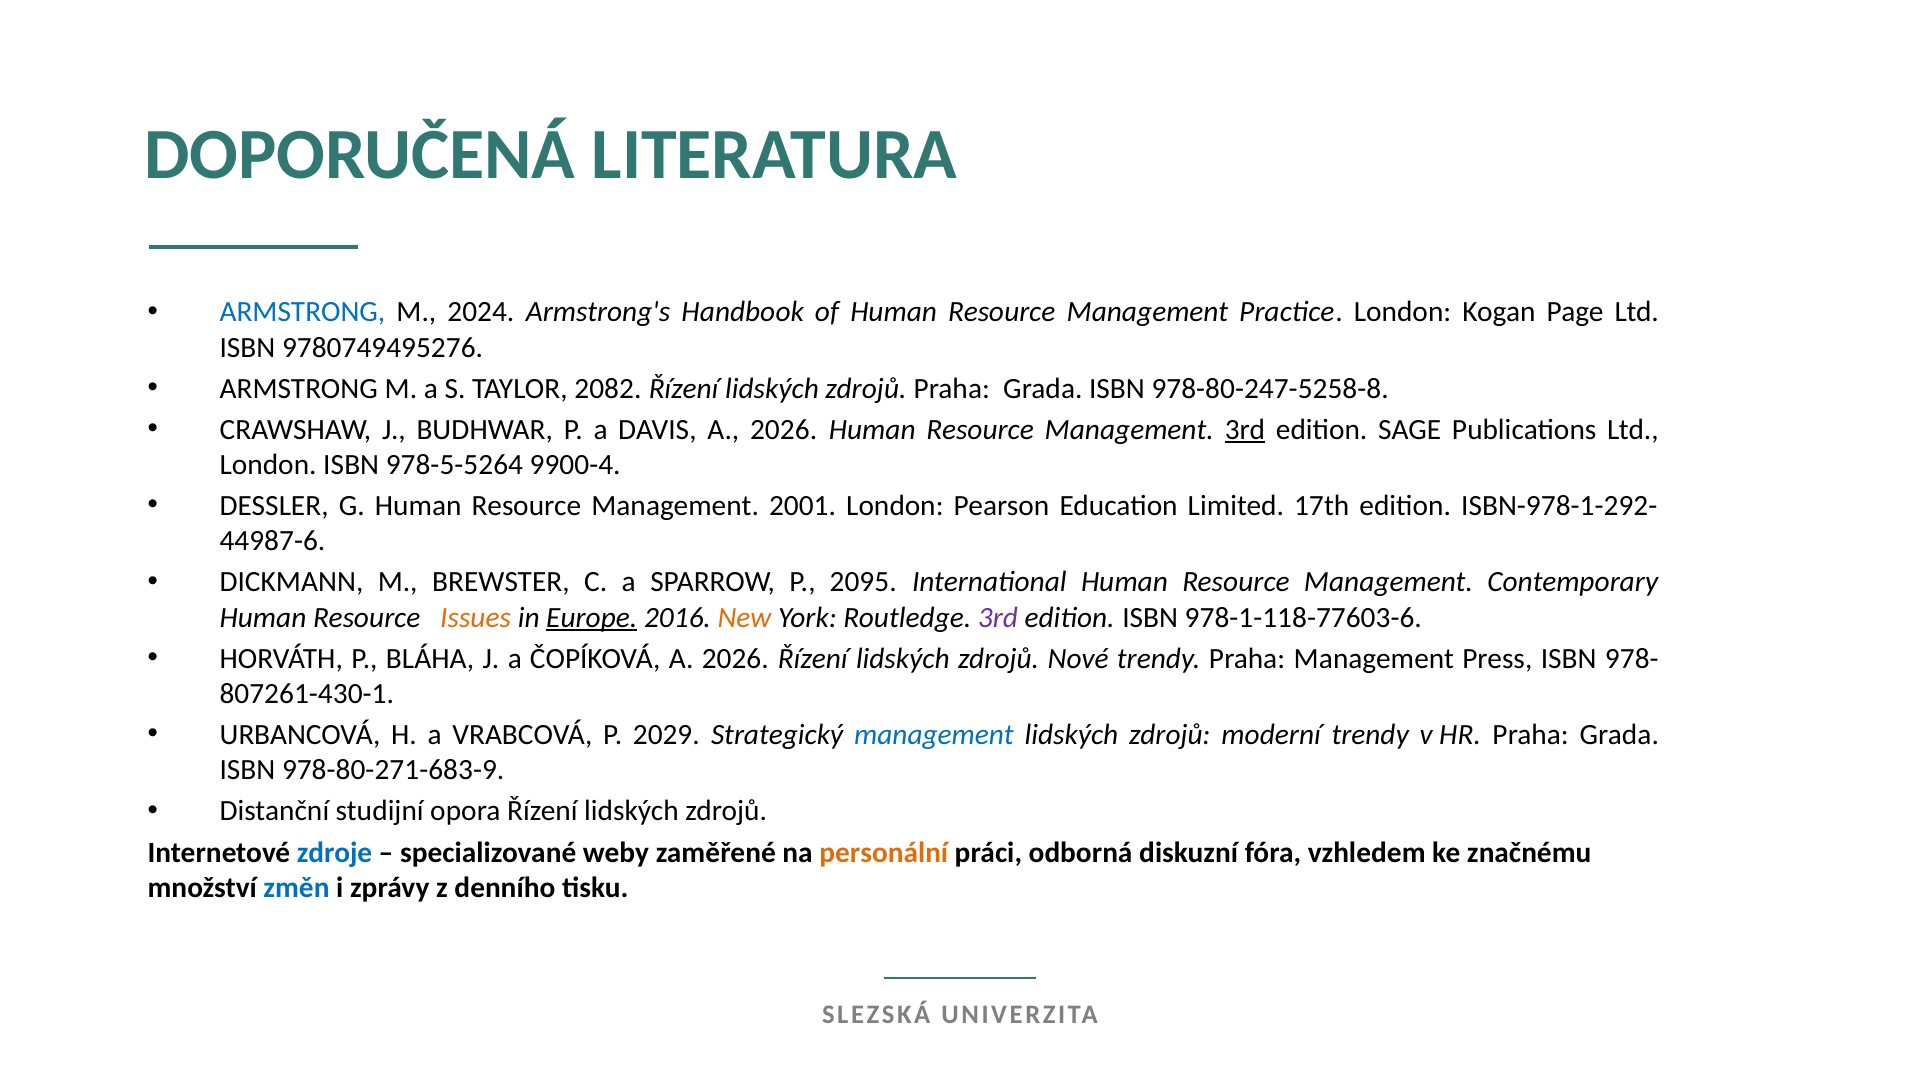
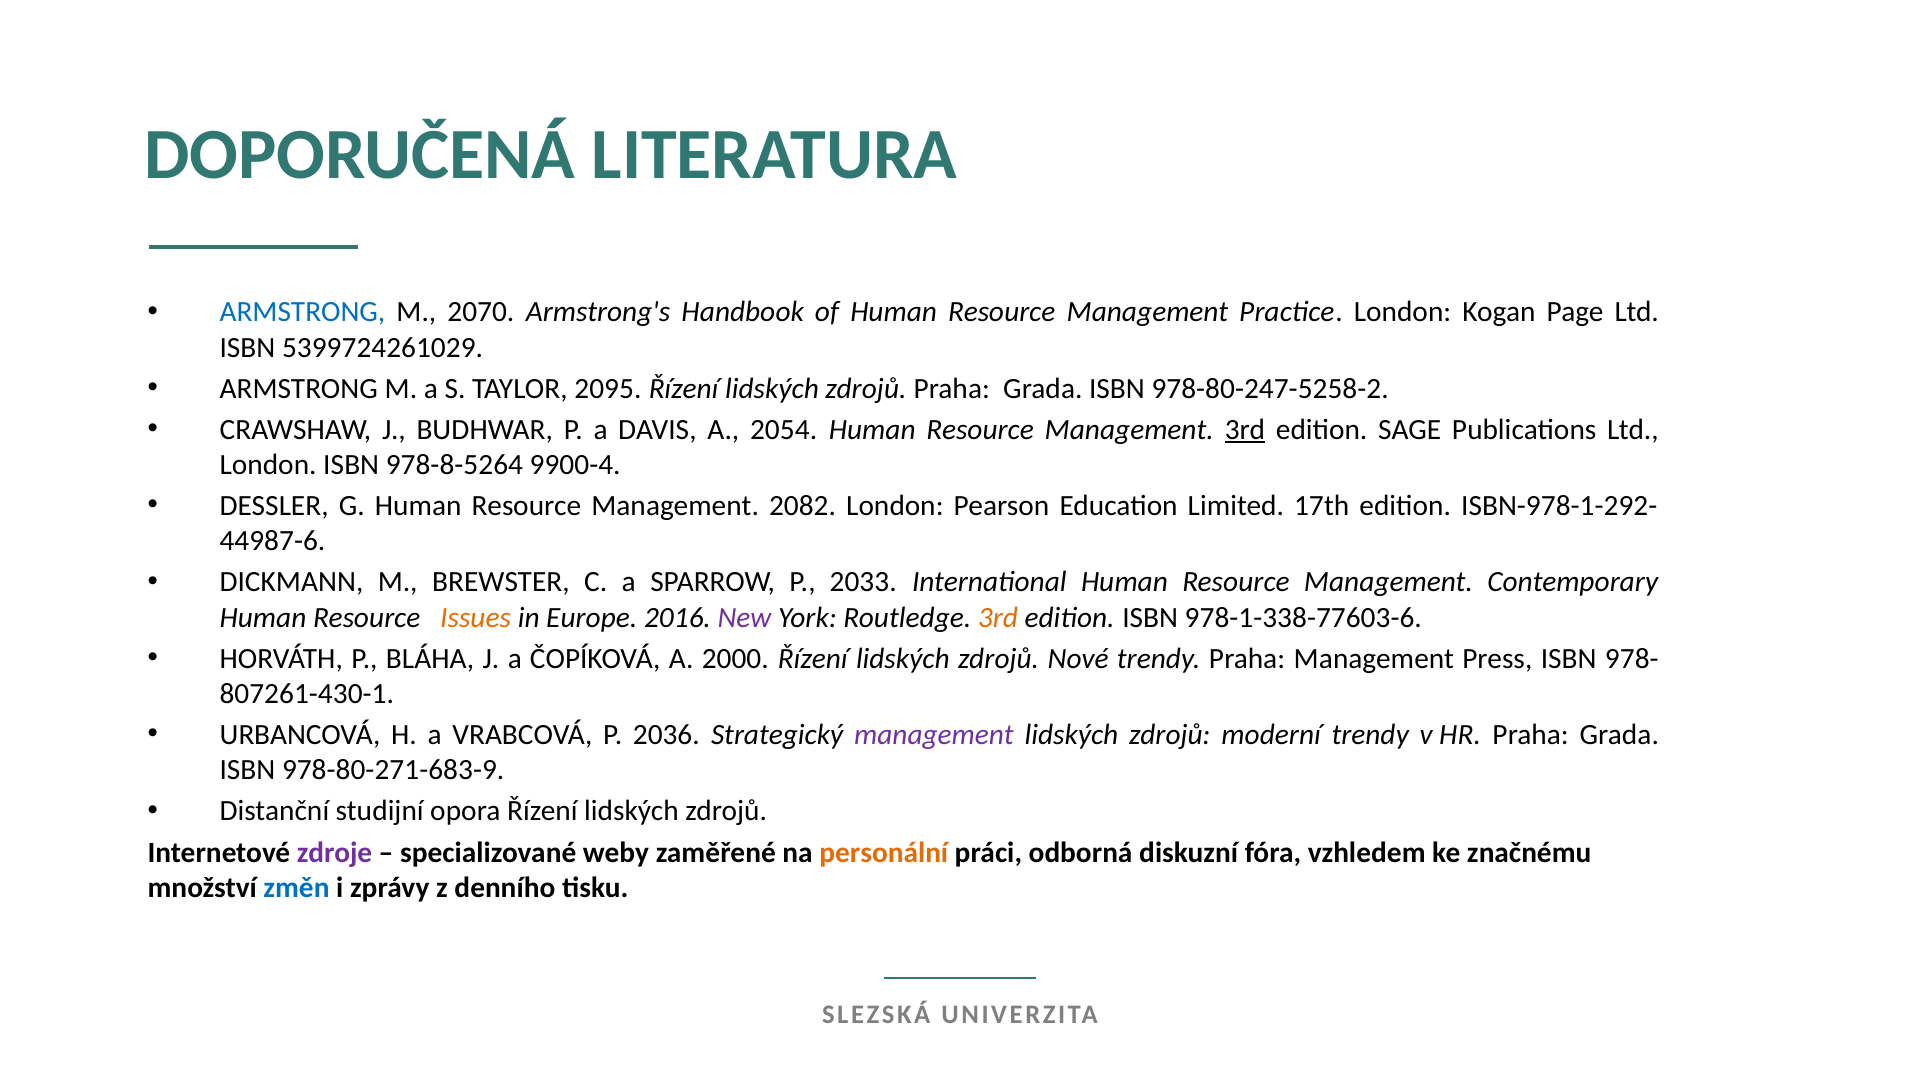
2024: 2024 -> 2070
9780749495276: 9780749495276 -> 5399724261029
2082: 2082 -> 2095
978-80-247-5258-8: 978-80-247-5258-8 -> 978-80-247-5258-2
DAVIS A 2026: 2026 -> 2054
978-5-5264: 978-5-5264 -> 978-8-5264
2001: 2001 -> 2082
2095: 2095 -> 2033
Europe underline: present -> none
New colour: orange -> purple
3rd at (998, 617) colour: purple -> orange
978-1-118-77603-6: 978-1-118-77603-6 -> 978-1-338-77603-6
ČOPÍKOVÁ A 2026: 2026 -> 2000
2029: 2029 -> 2036
management at (934, 735) colour: blue -> purple
zdroje colour: blue -> purple
